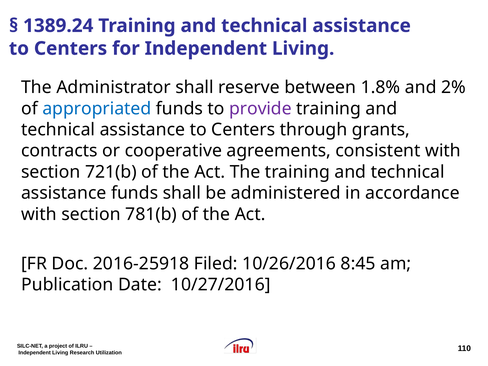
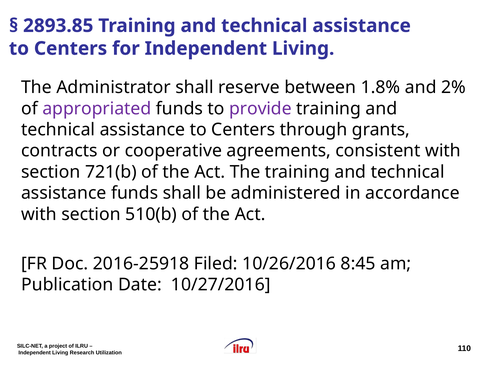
1389.24: 1389.24 -> 2893.85
appropriated colour: blue -> purple
781(b: 781(b -> 510(b
